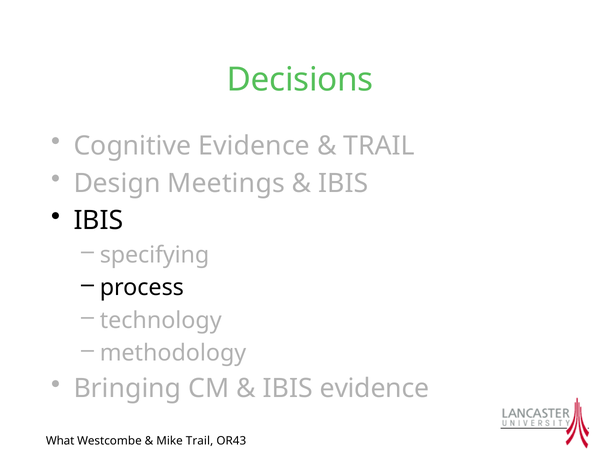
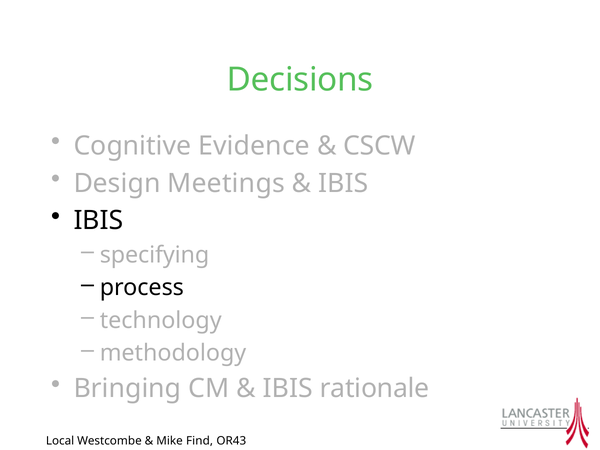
TRAIL at (379, 146): TRAIL -> CSCW
IBIS evidence: evidence -> rationale
What: What -> Local
Mike Trail: Trail -> Find
